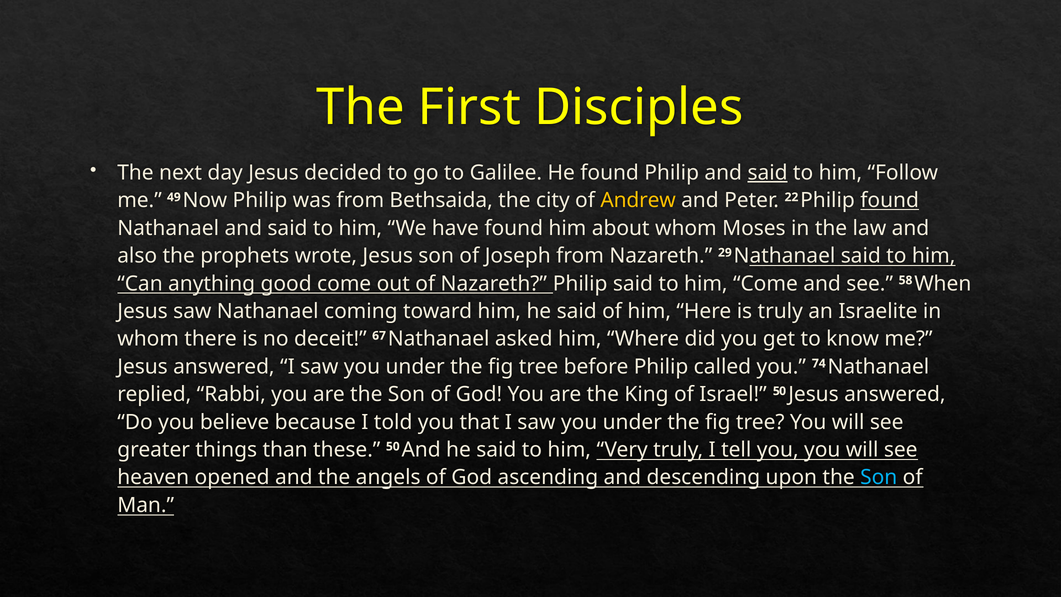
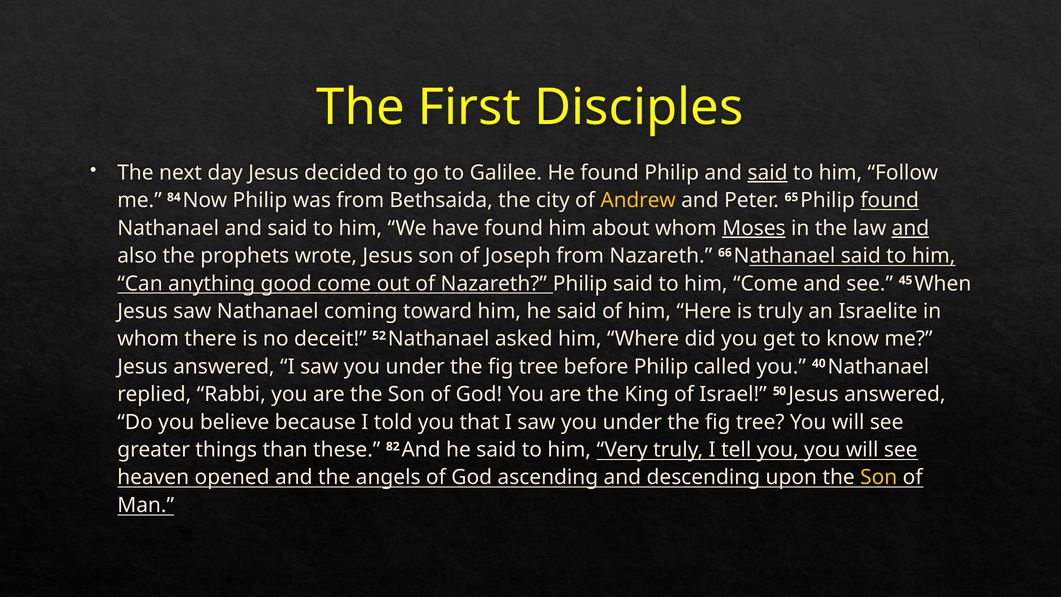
49: 49 -> 84
22: 22 -> 65
Moses underline: none -> present
and at (910, 228) underline: none -> present
29: 29 -> 66
58: 58 -> 45
67: 67 -> 52
74: 74 -> 40
these 50: 50 -> 82
Son at (879, 477) colour: light blue -> yellow
